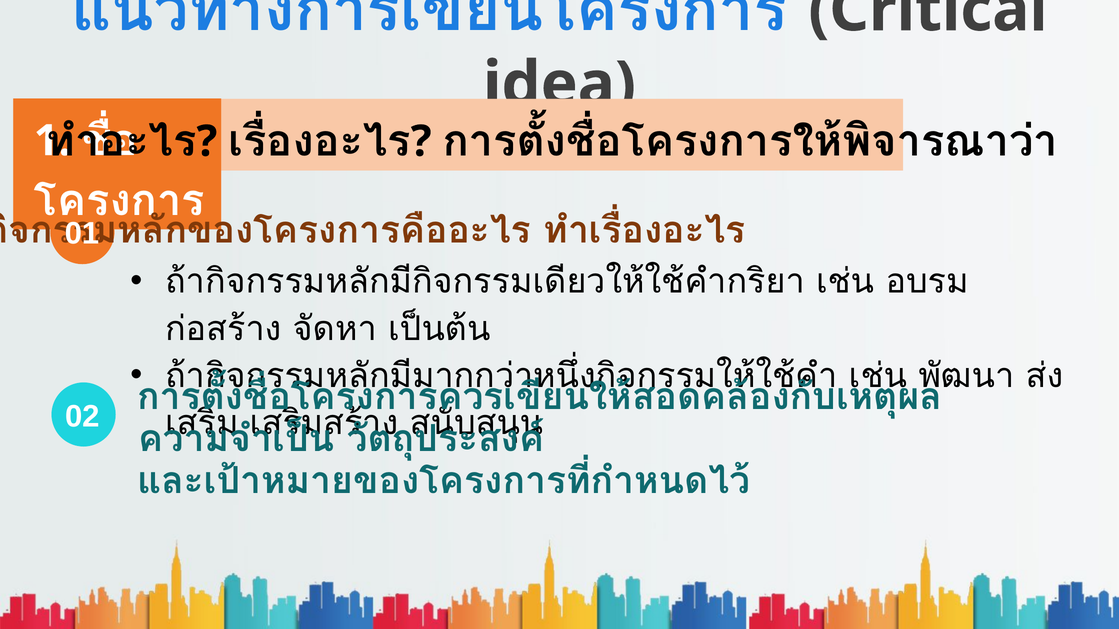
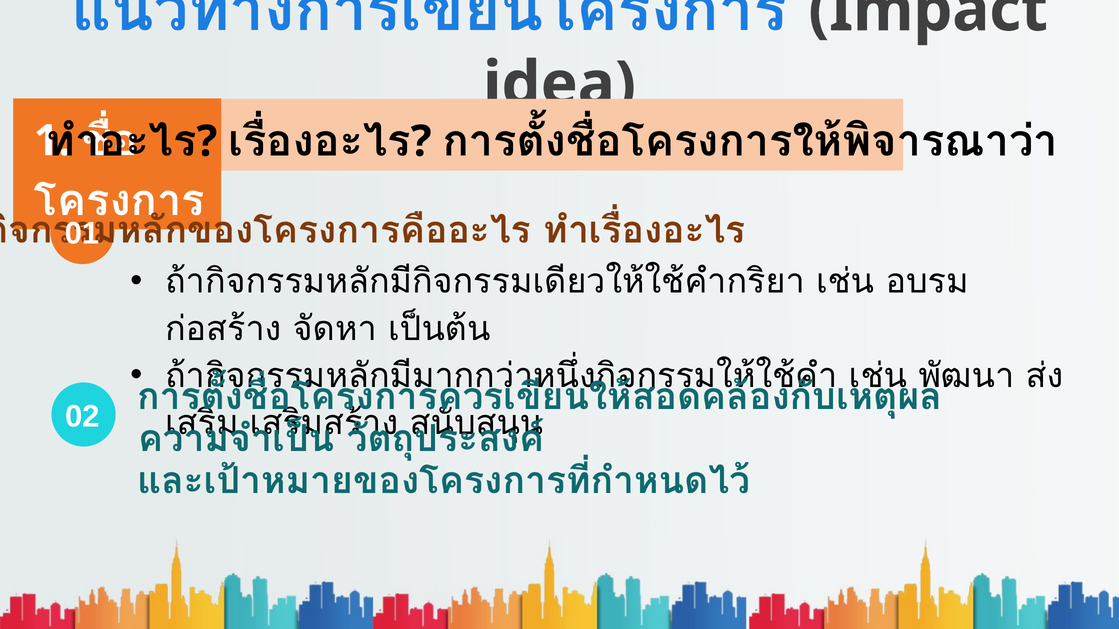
Critical: Critical -> Impact
